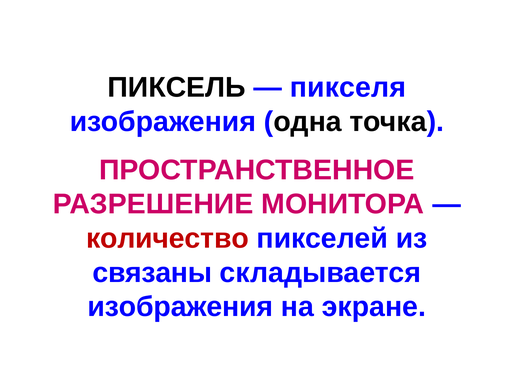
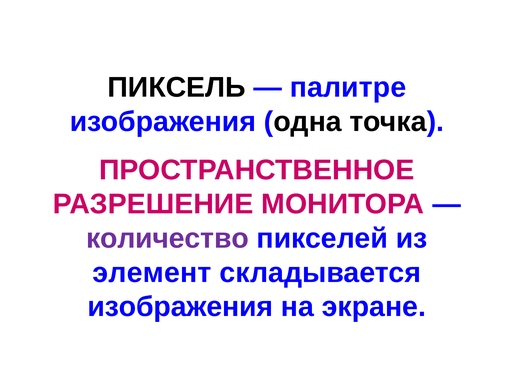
пикселя: пикселя -> палитре
количество colour: red -> purple
связаны: связаны -> элемент
